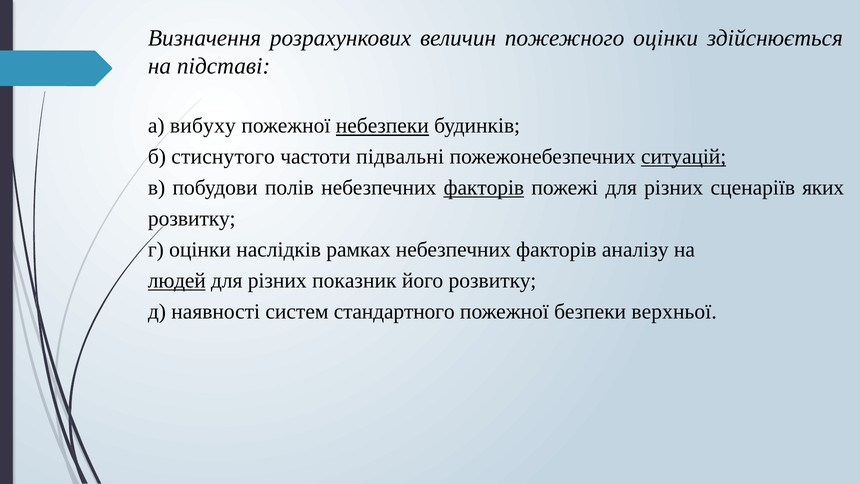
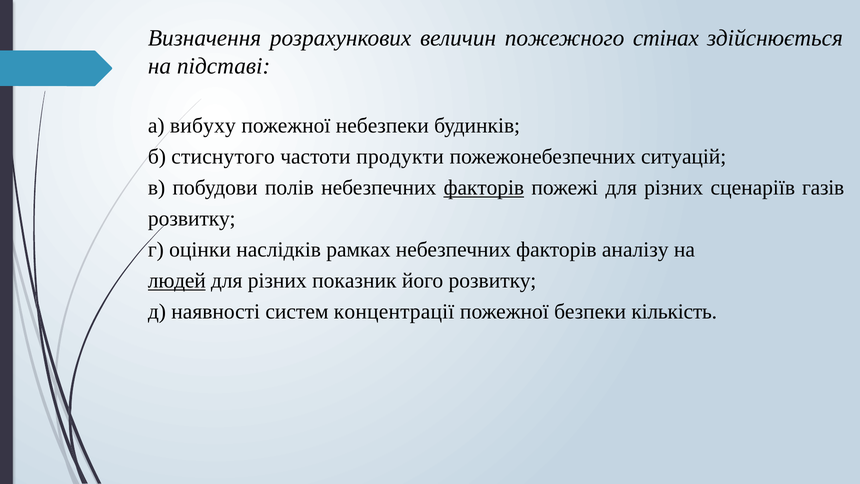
пожежного оцінки: оцінки -> стінах
небезпеки underline: present -> none
підвальні: підвальні -> продукти
ситуацій underline: present -> none
яких: яких -> газів
стандартного: стандартного -> концентрації
верхньої: верхньої -> кількість
